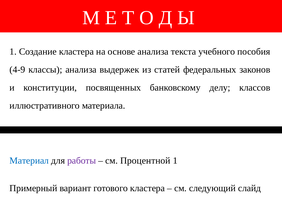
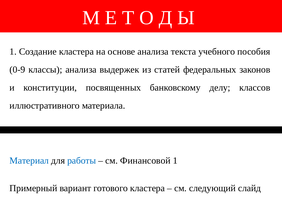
4-9: 4-9 -> 0-9
работы colour: purple -> blue
Процентной: Процентной -> Финансовой
